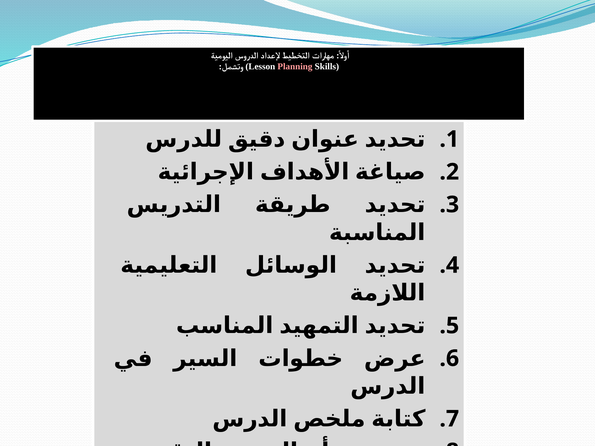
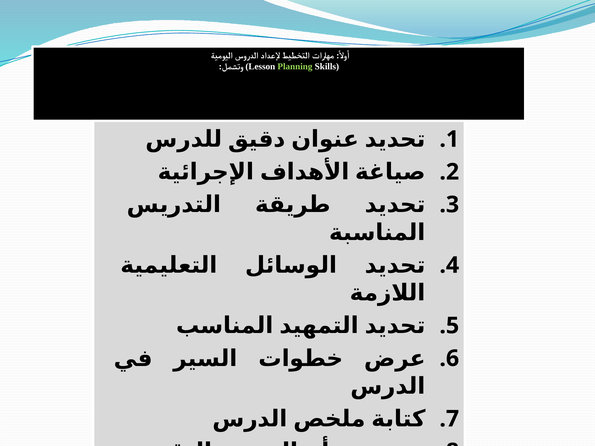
Planning colour: pink -> light green
